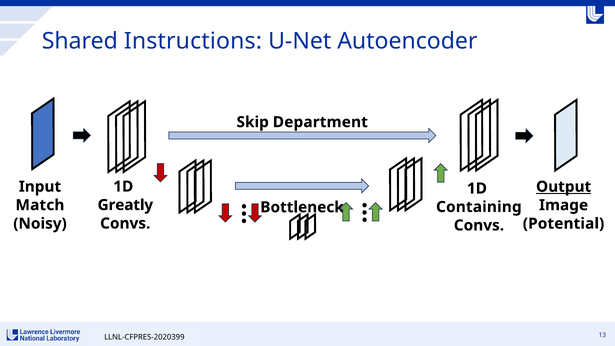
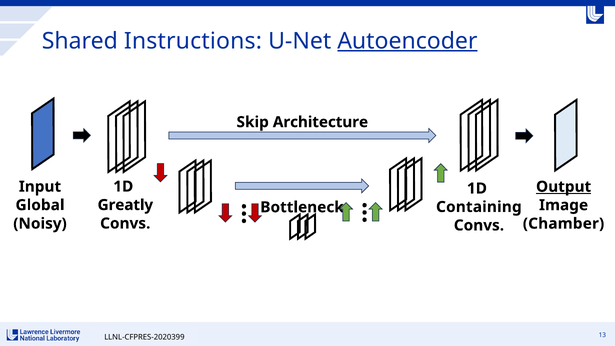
Autoencoder underline: none -> present
Department: Department -> Architecture
Match: Match -> Global
Potential: Potential -> Chamber
